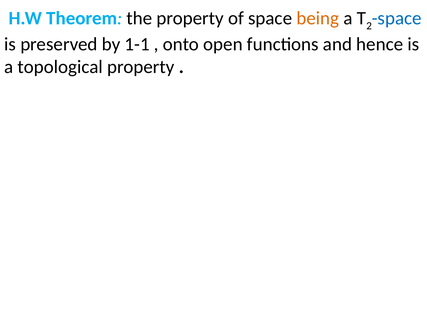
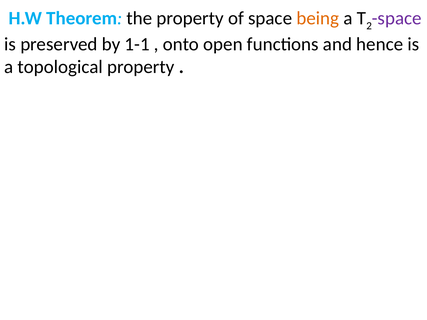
space at (397, 18) colour: blue -> purple
